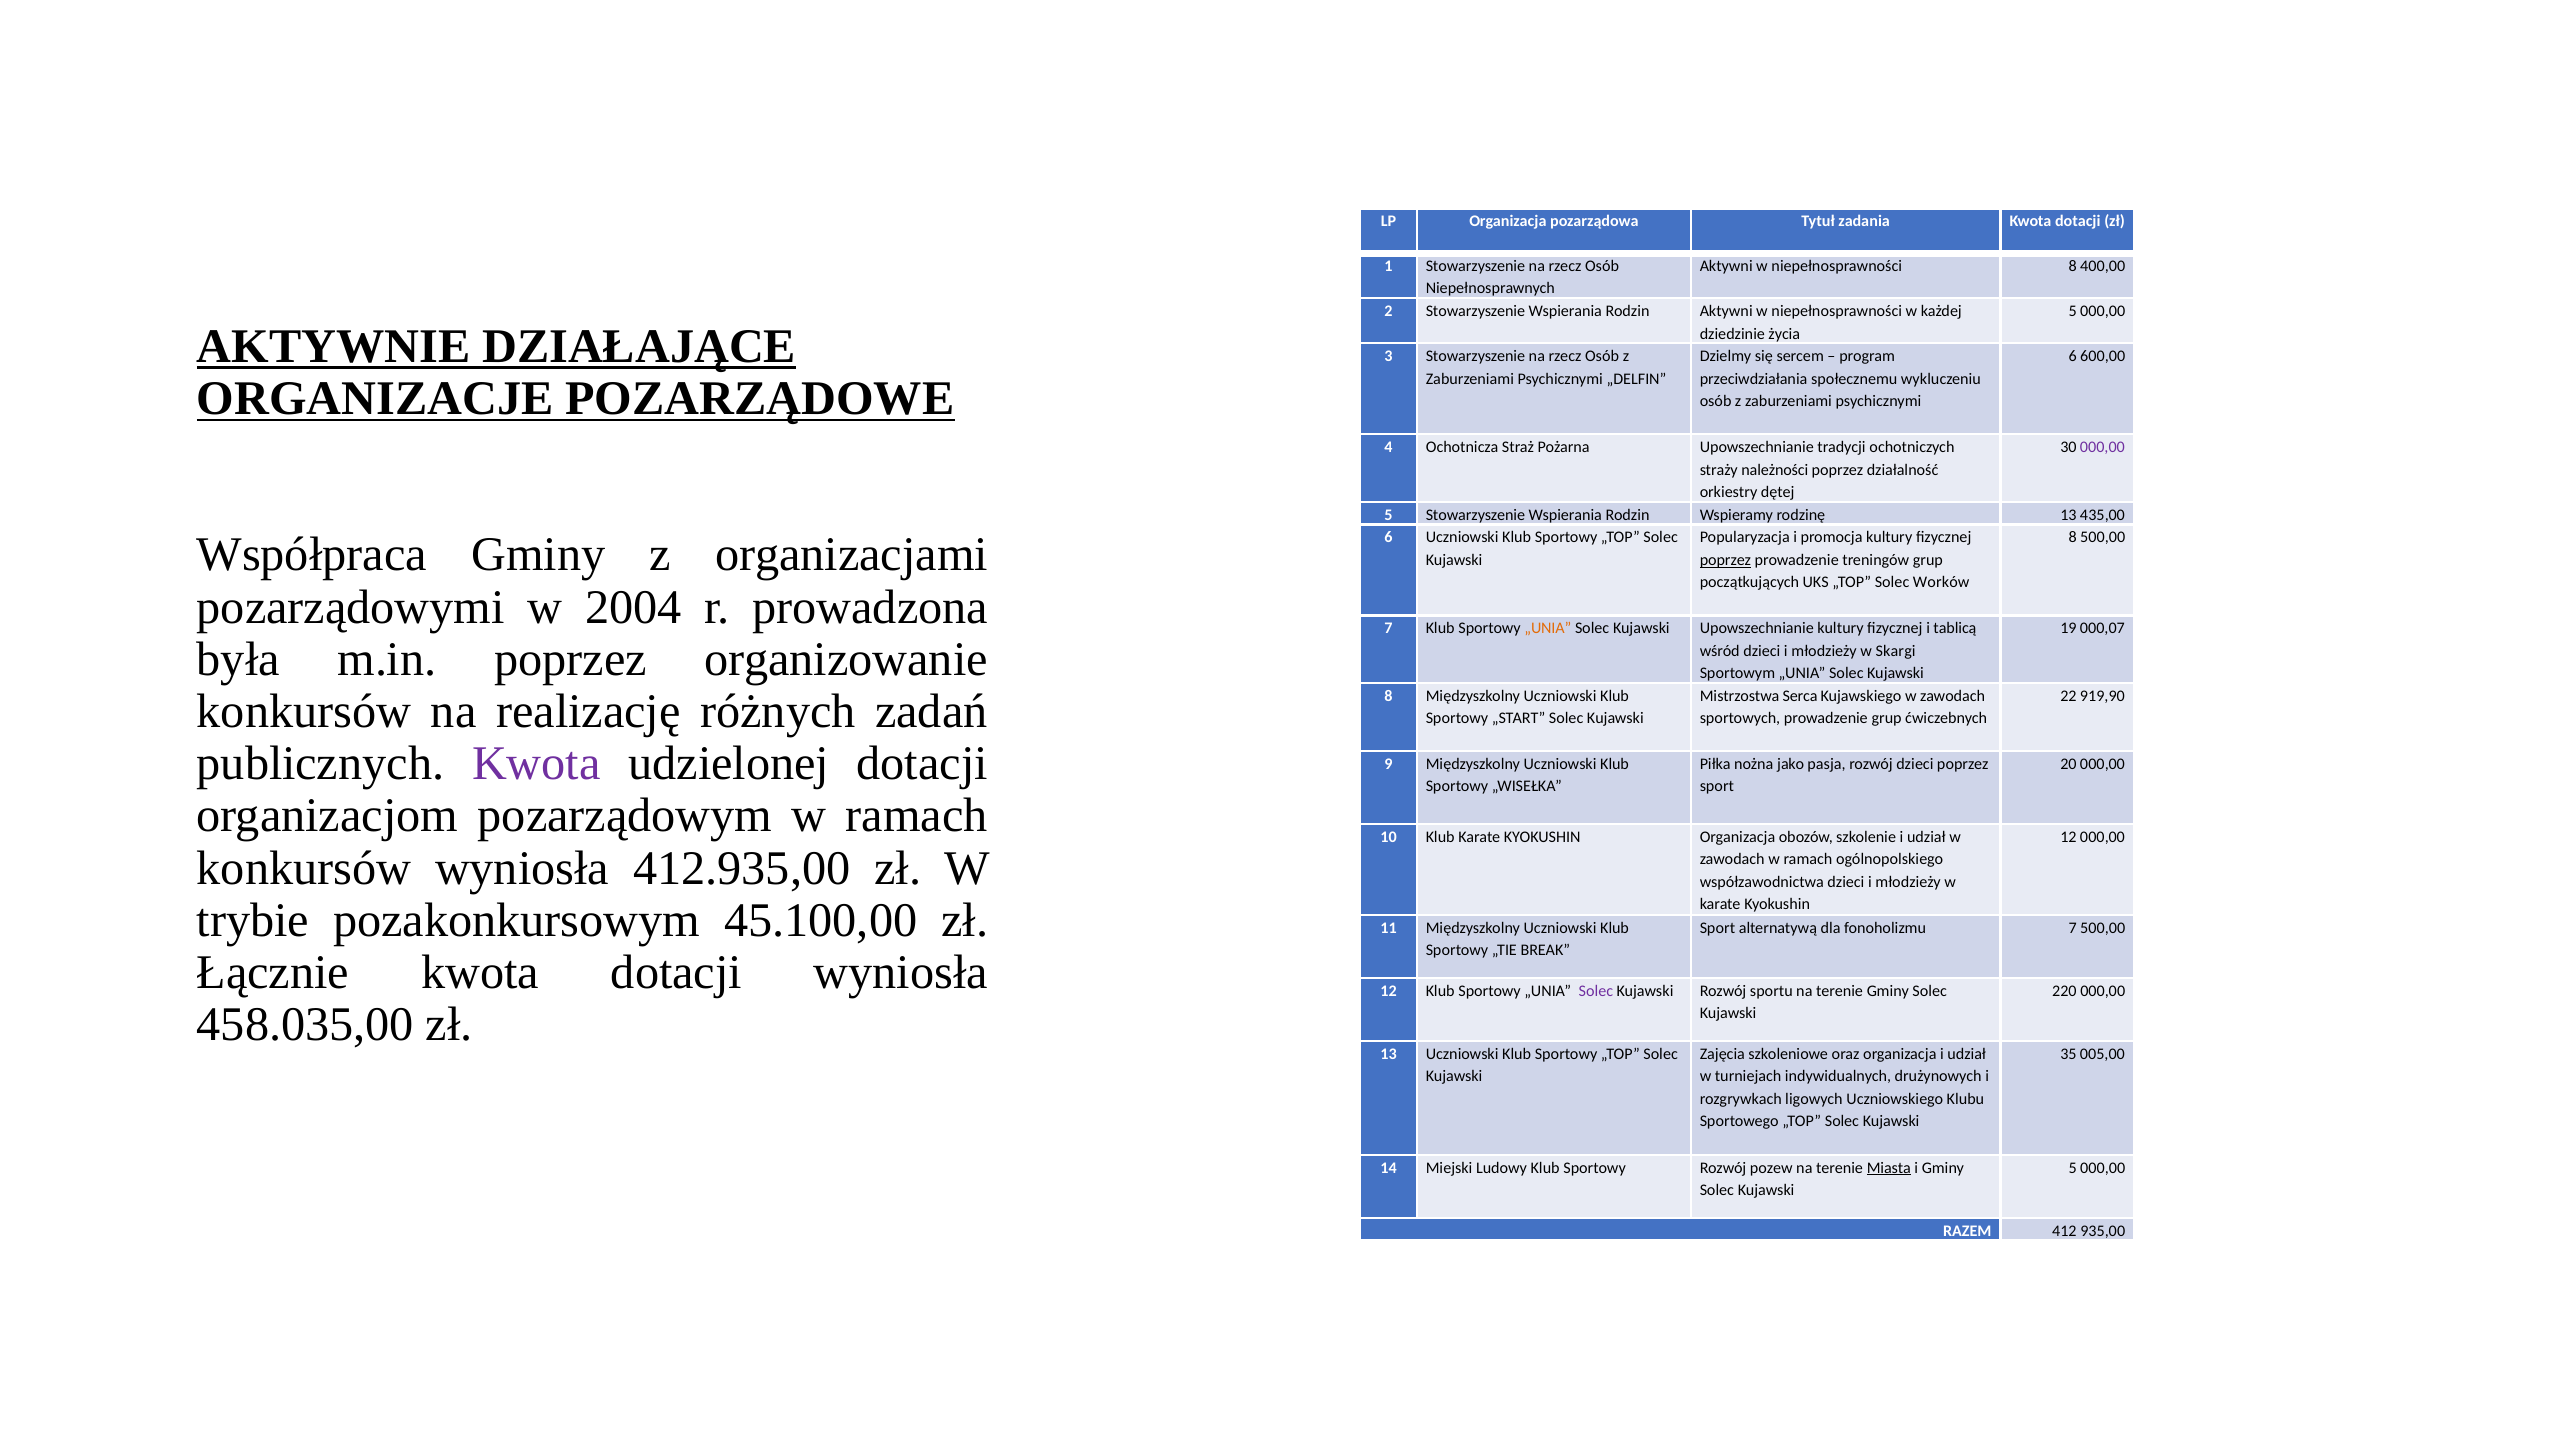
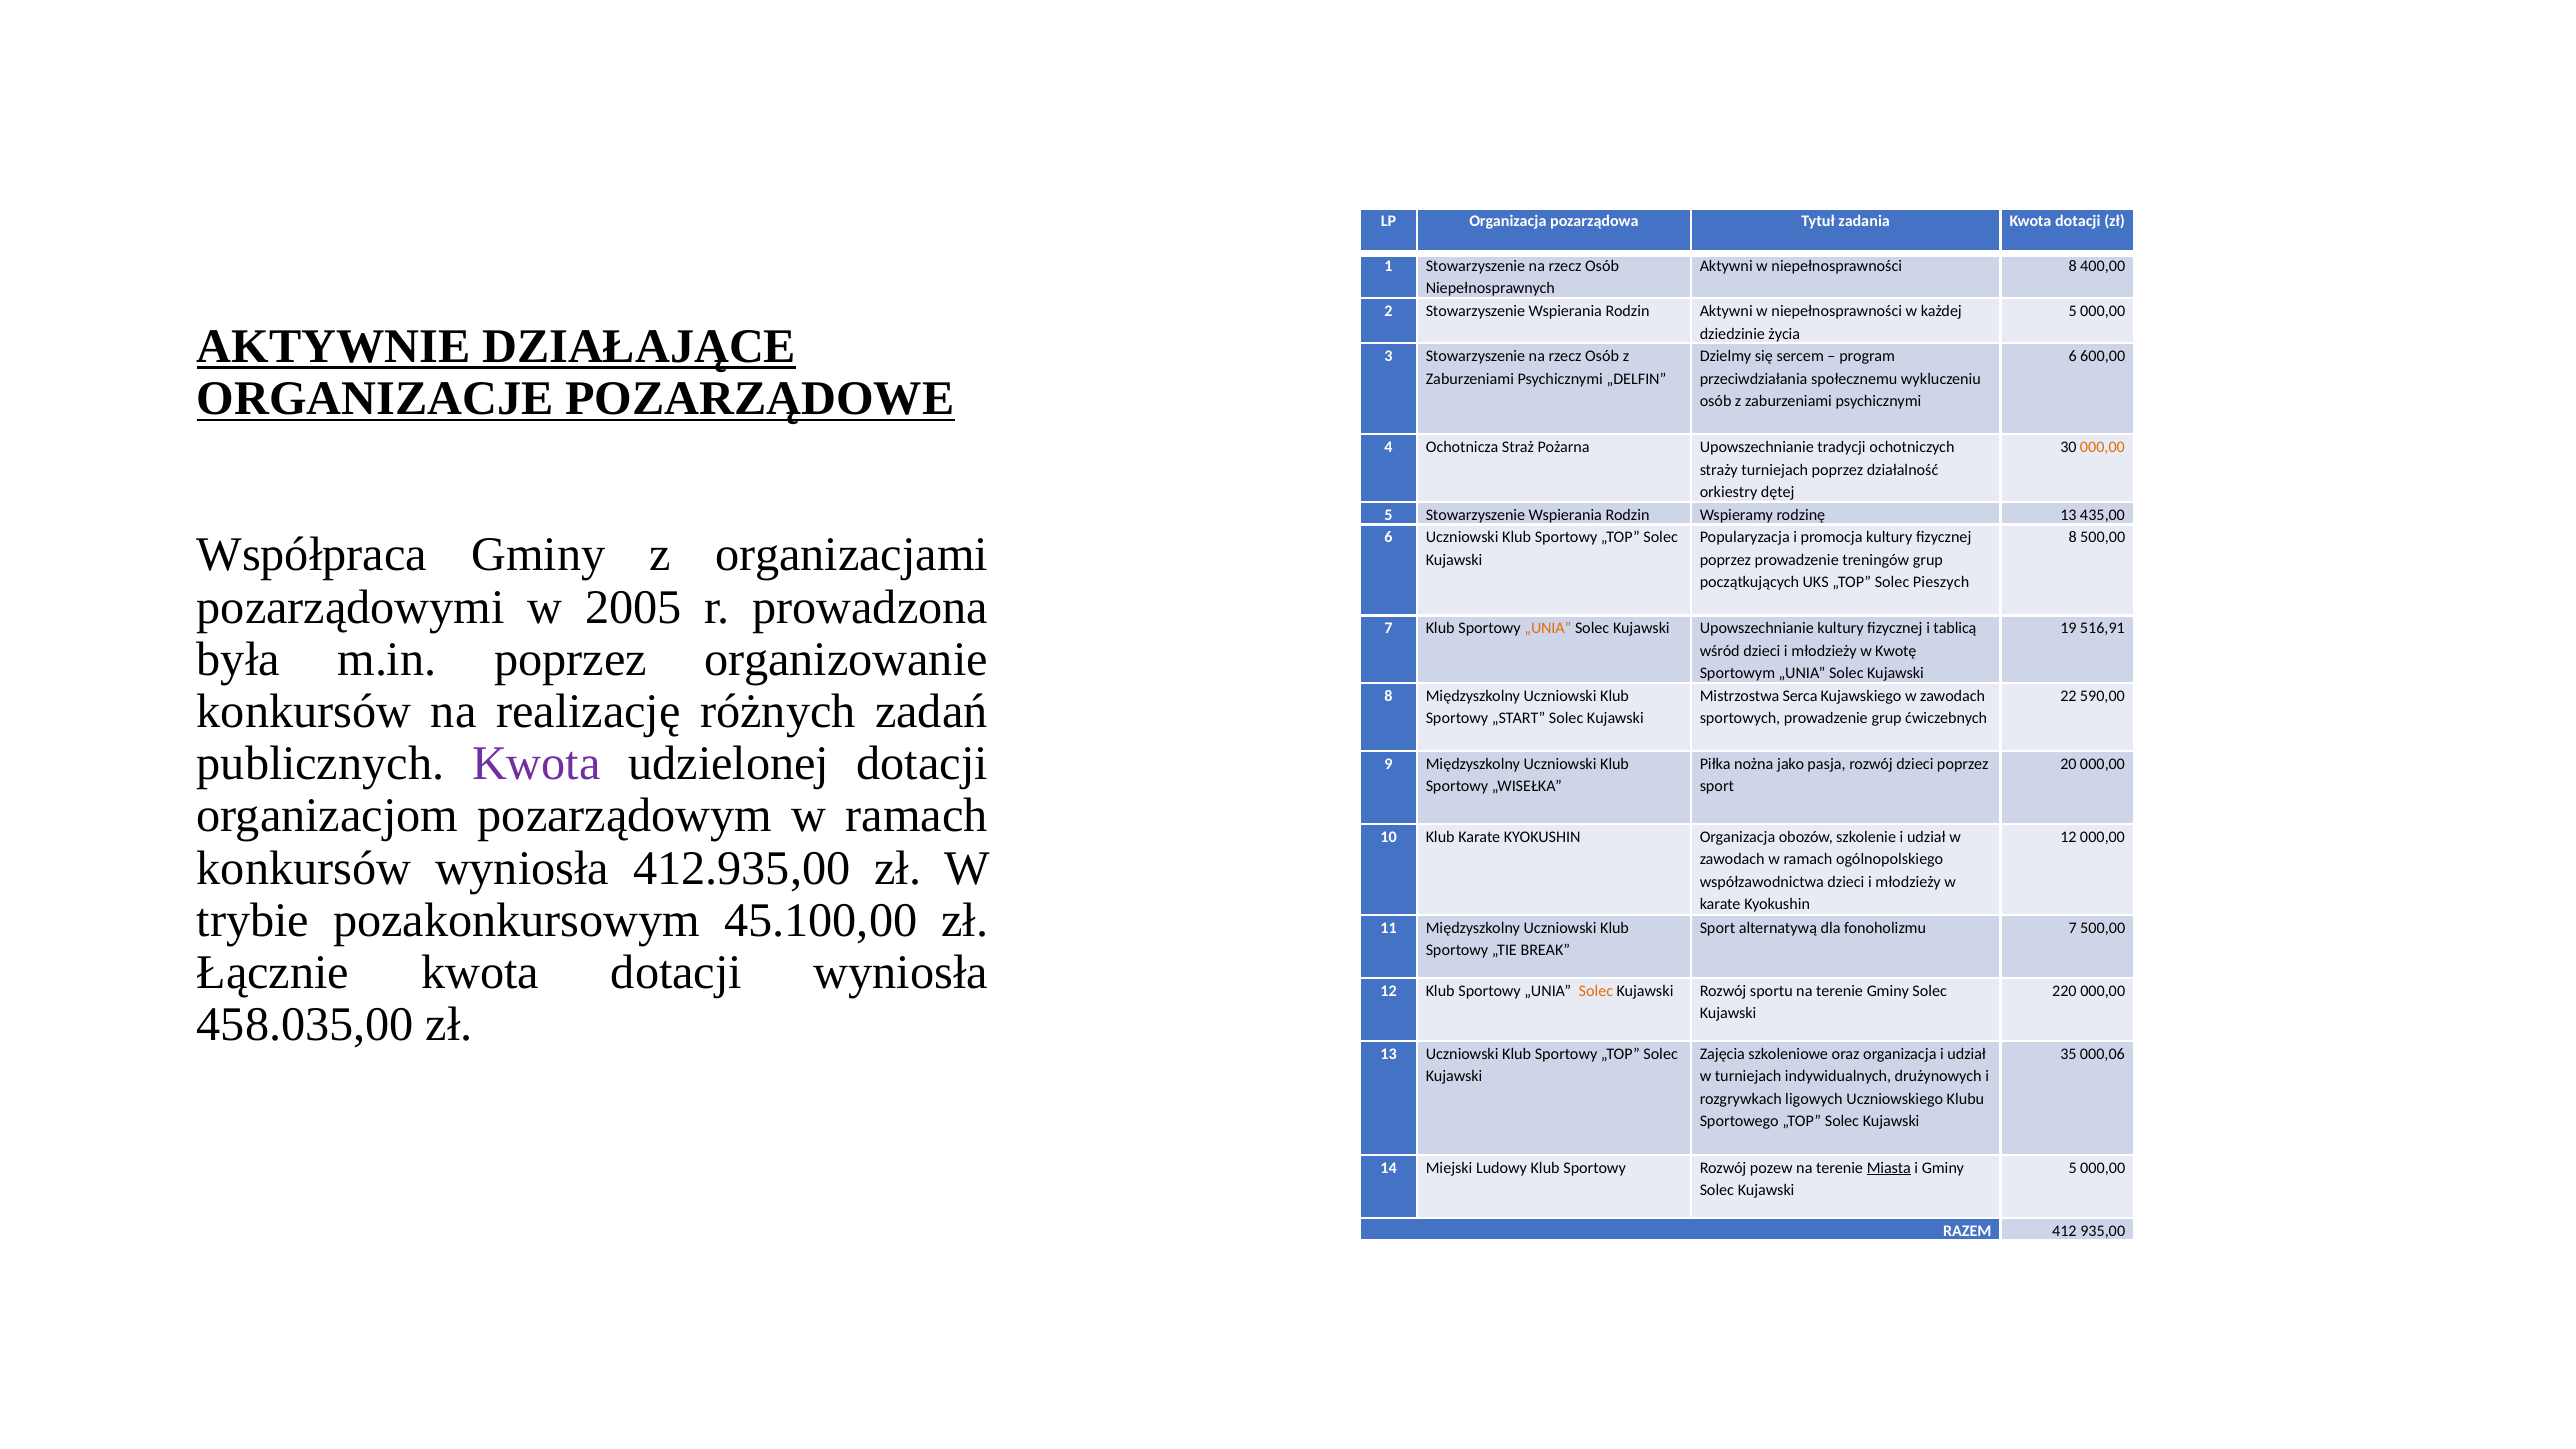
000,00 at (2102, 447) colour: purple -> orange
straży należności: należności -> turniejach
poprzez at (1725, 560) underline: present -> none
Worków: Worków -> Pieszych
2004: 2004 -> 2005
000,07: 000,07 -> 516,91
Skargi: Skargi -> Kwotę
919,90: 919,90 -> 590,00
Solec at (1596, 991) colour: purple -> orange
005,00: 005,00 -> 000,06
